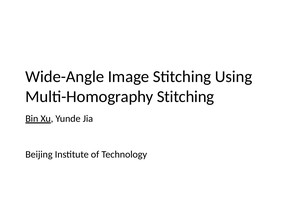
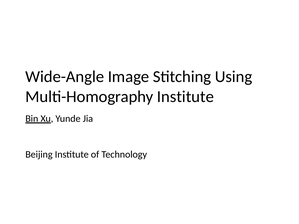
Multi-Homography Stitching: Stitching -> Institute
